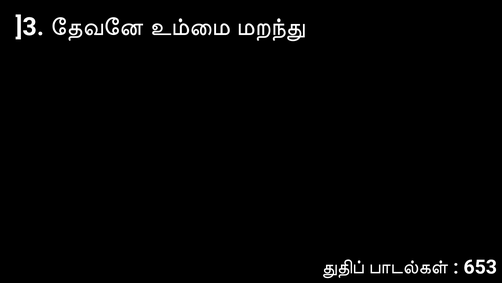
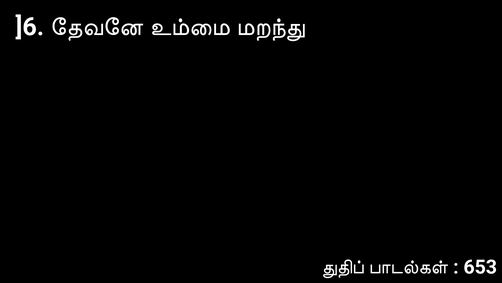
]3: ]3 -> ]6
